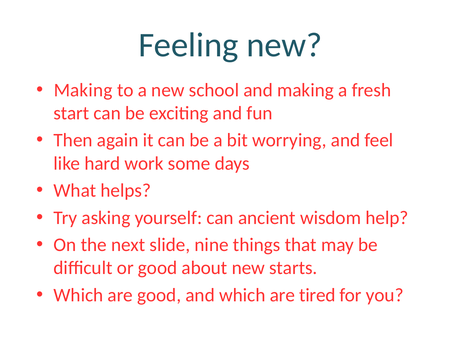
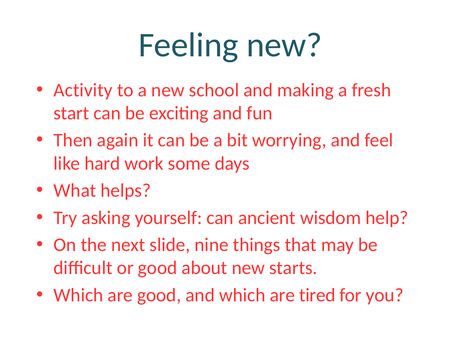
Making at (83, 90): Making -> Activity
